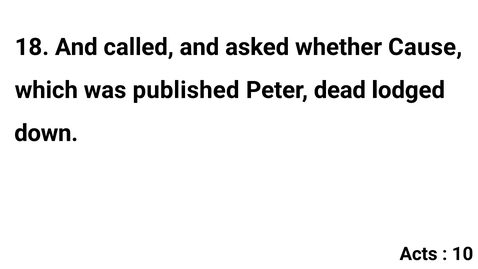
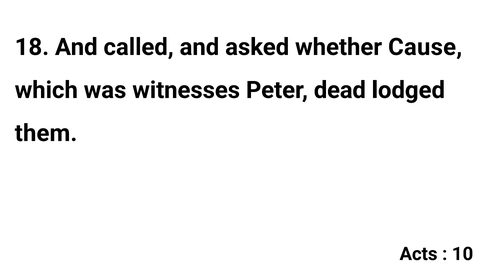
published: published -> witnesses
down: down -> them
